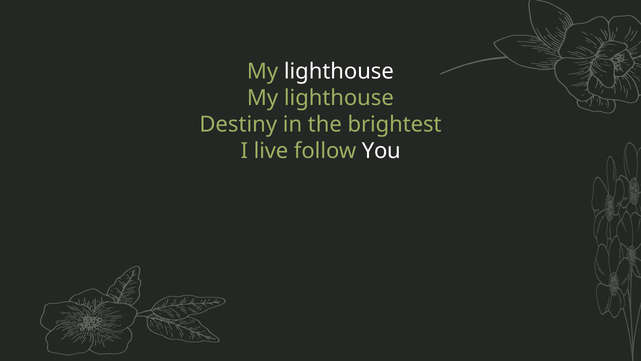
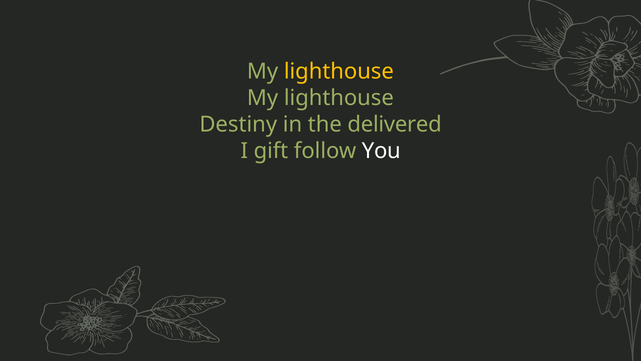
lighthouse at (339, 71) colour: white -> yellow
brightest: brightest -> delivered
live: live -> gift
